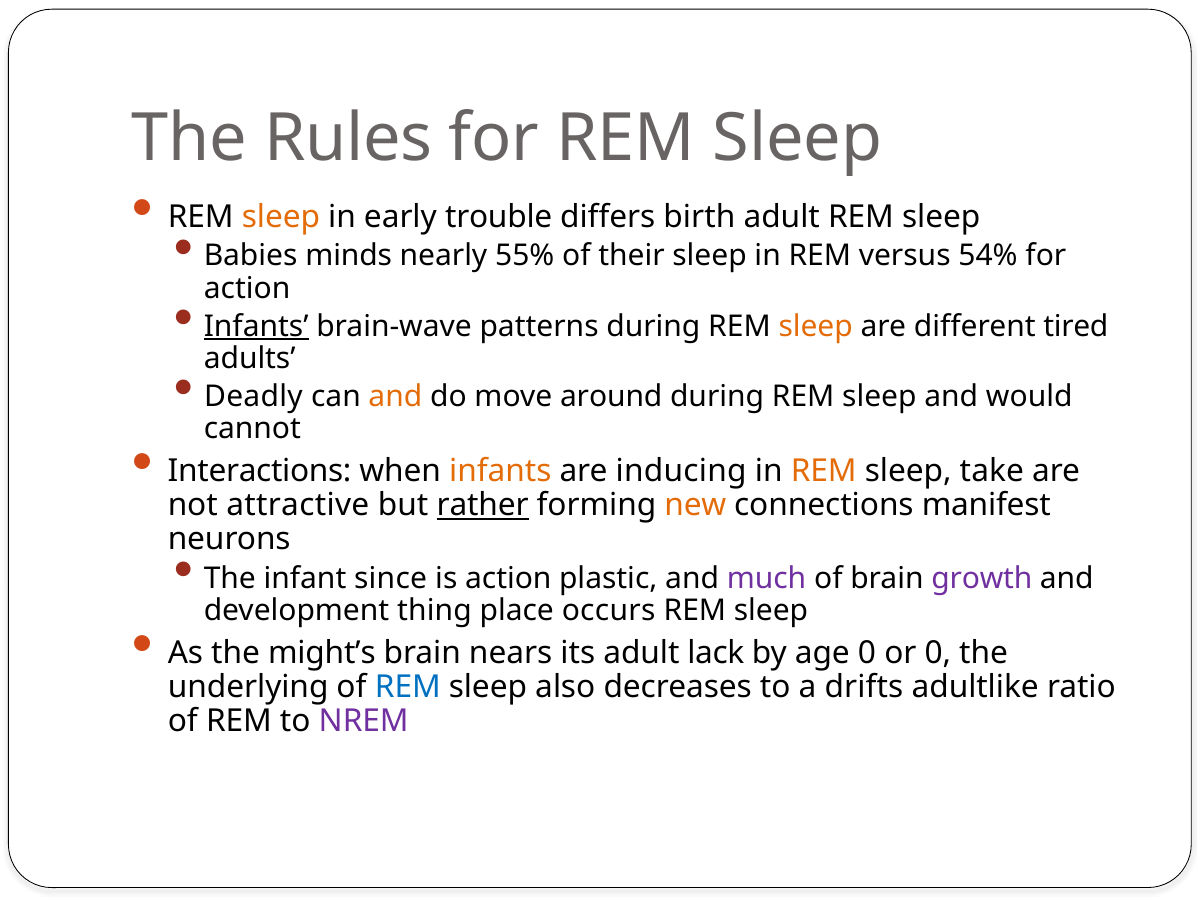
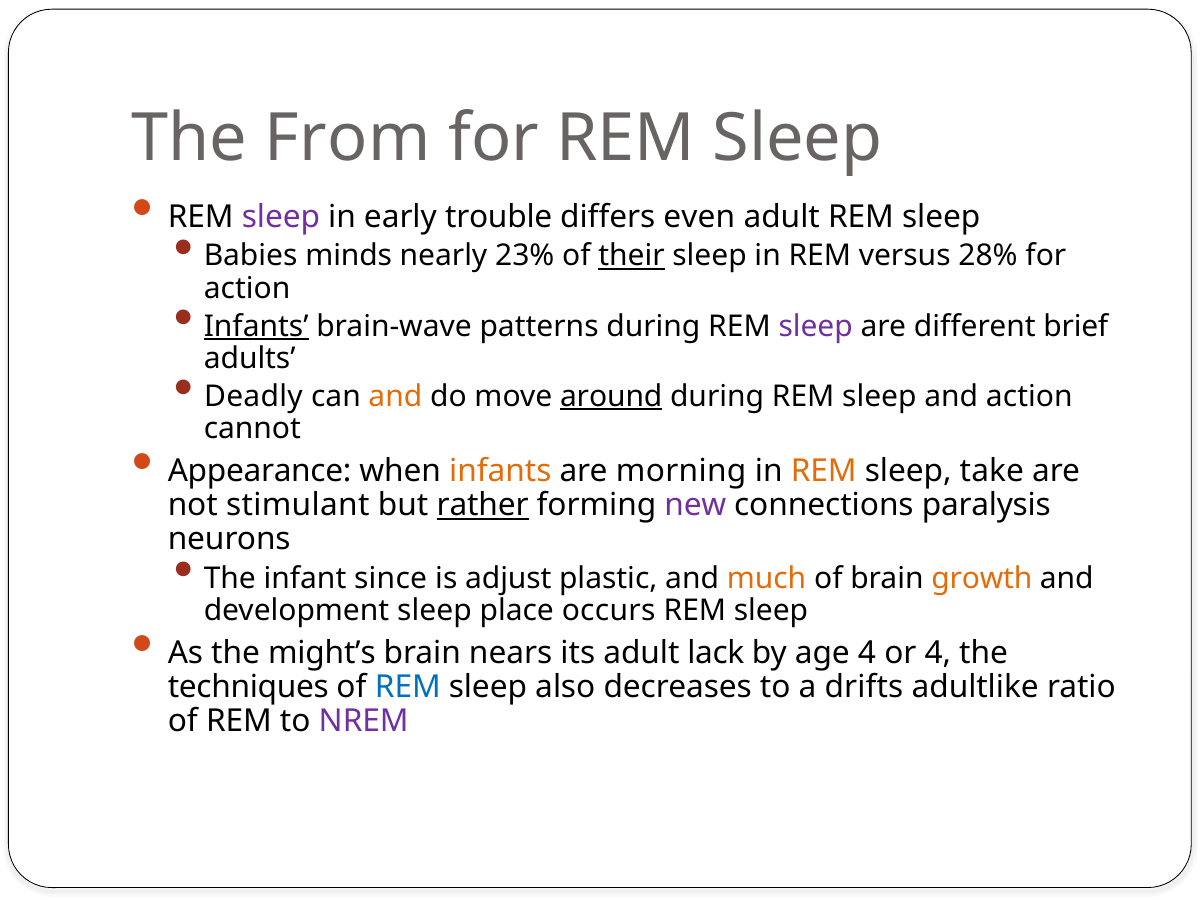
Rules: Rules -> From
sleep at (281, 217) colour: orange -> purple
birth: birth -> even
55%: 55% -> 23%
their underline: none -> present
54%: 54% -> 28%
sleep at (816, 326) colour: orange -> purple
tired: tired -> brief
around underline: none -> present
and would: would -> action
Interactions: Interactions -> Appearance
inducing: inducing -> morning
attractive: attractive -> stimulant
new colour: orange -> purple
manifest: manifest -> paralysis
is action: action -> adjust
much colour: purple -> orange
growth colour: purple -> orange
development thing: thing -> sleep
age 0: 0 -> 4
or 0: 0 -> 4
underlying: underlying -> techniques
